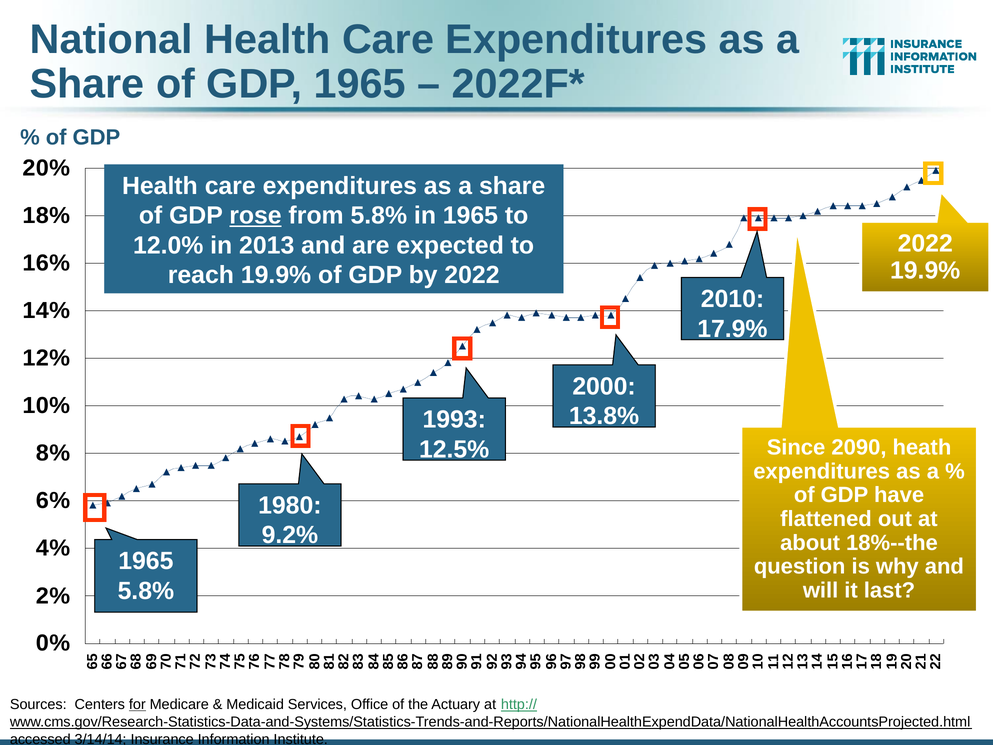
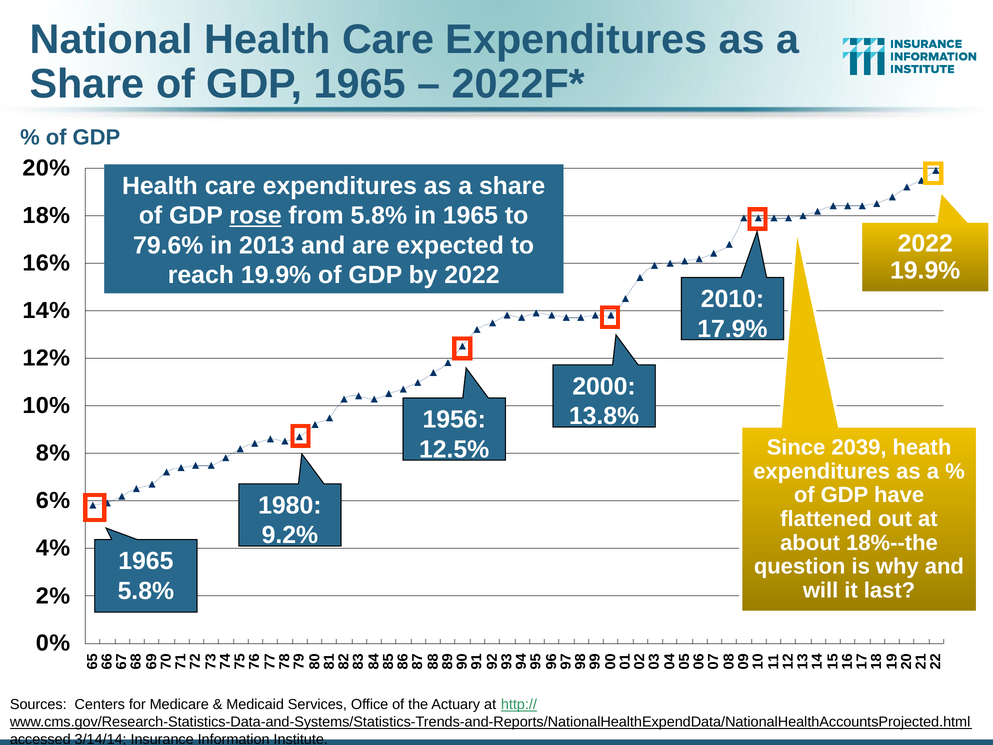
12.0%: 12.0% -> 79.6%
1993: 1993 -> 1956
2090: 2090 -> 2039
for underline: present -> none
